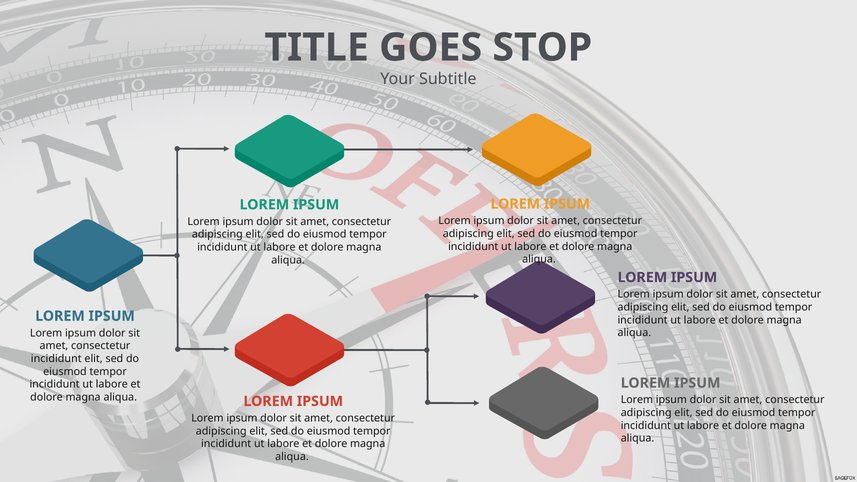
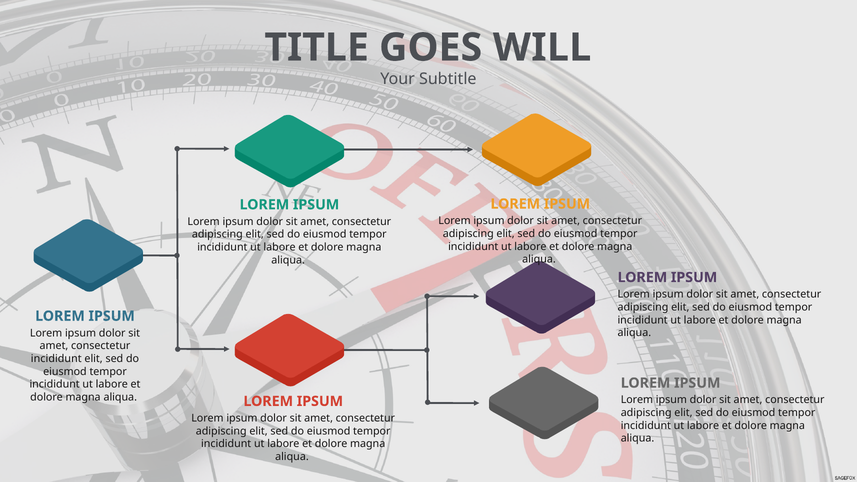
STOP: STOP -> WILL
